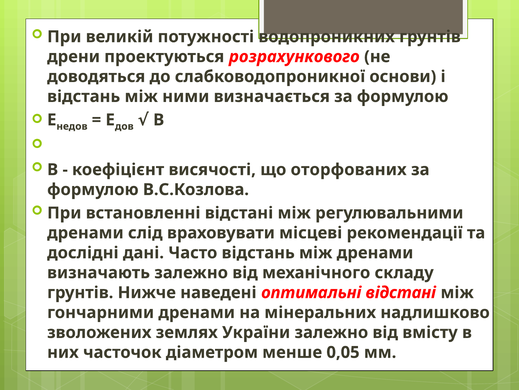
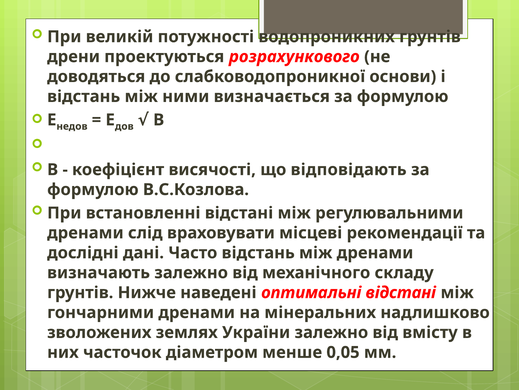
оторфованих: оторфованих -> відповідають
